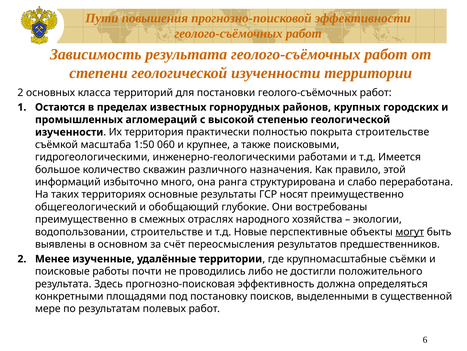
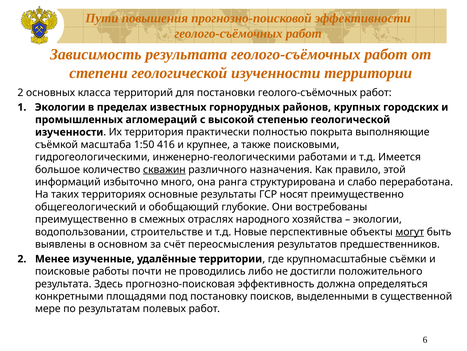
Остаются at (60, 107): Остаются -> Экологии
покрыта строительстве: строительстве -> выполняющие
060: 060 -> 416
скважин underline: none -> present
